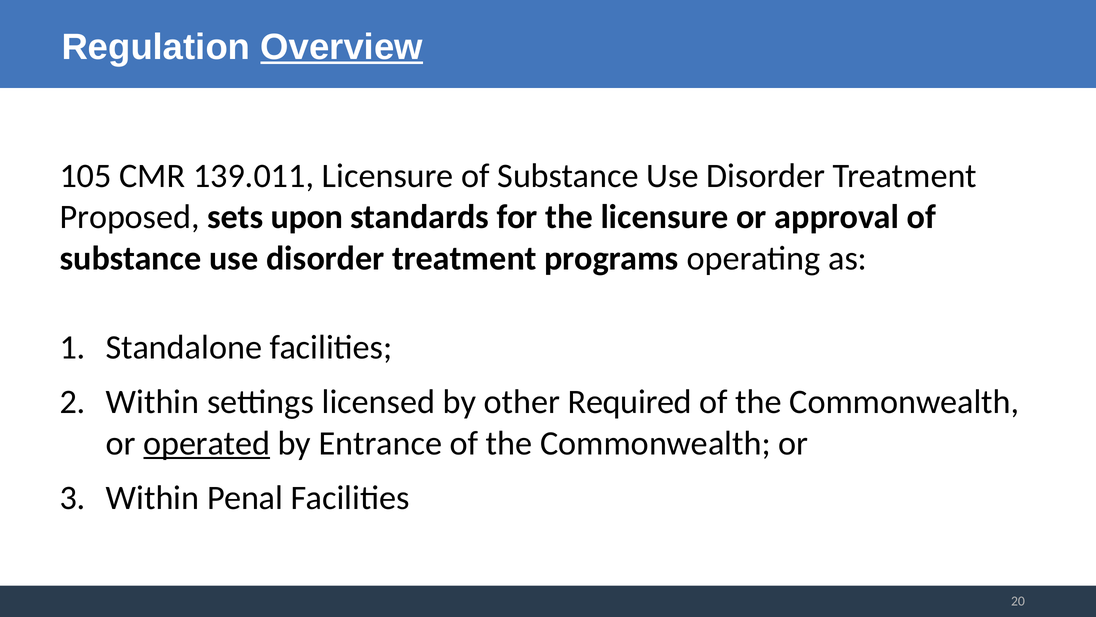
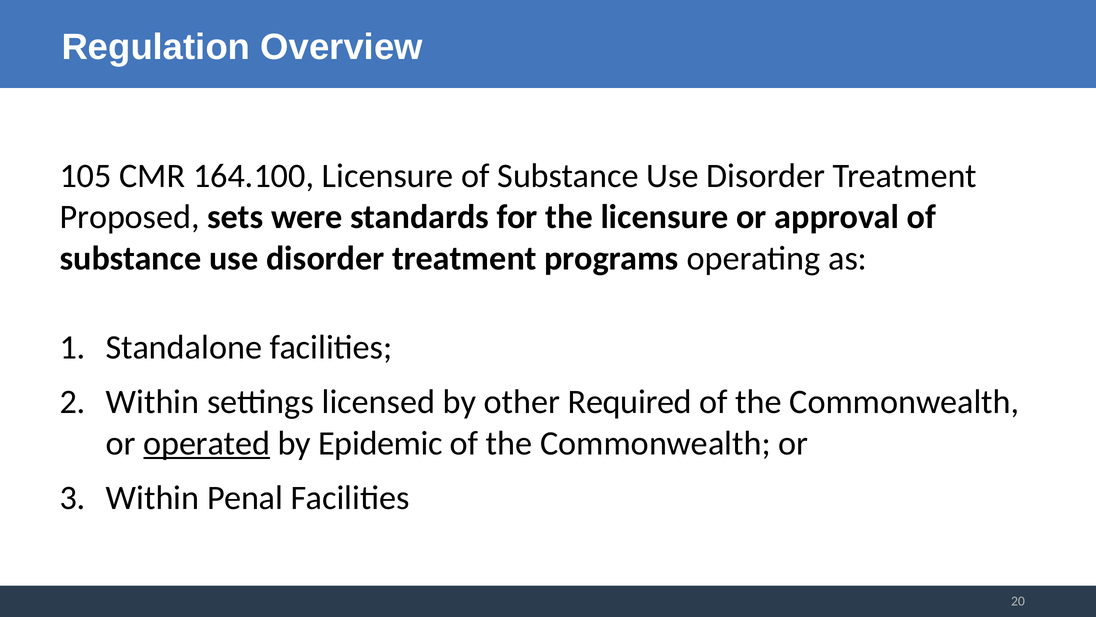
Overview underline: present -> none
139.011: 139.011 -> 164.100
upon: upon -> were
Entrance: Entrance -> Epidemic
